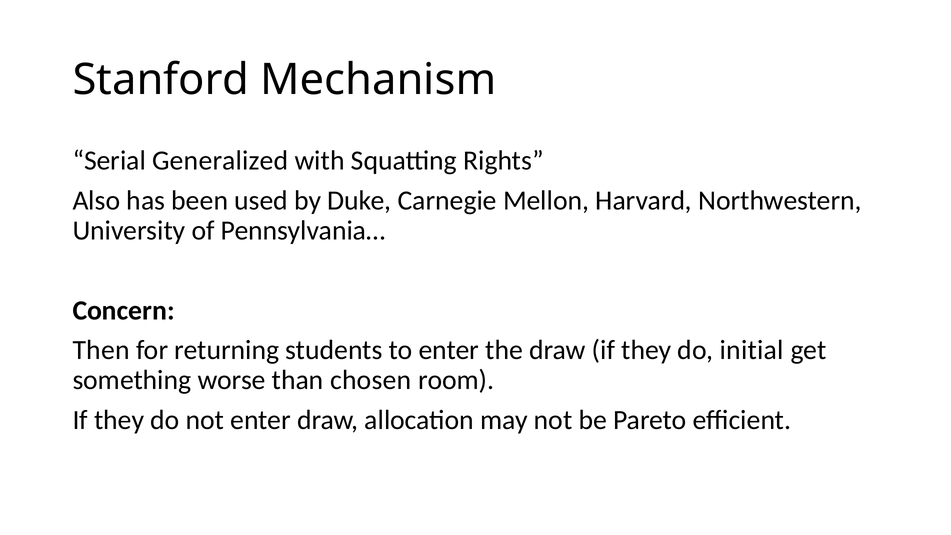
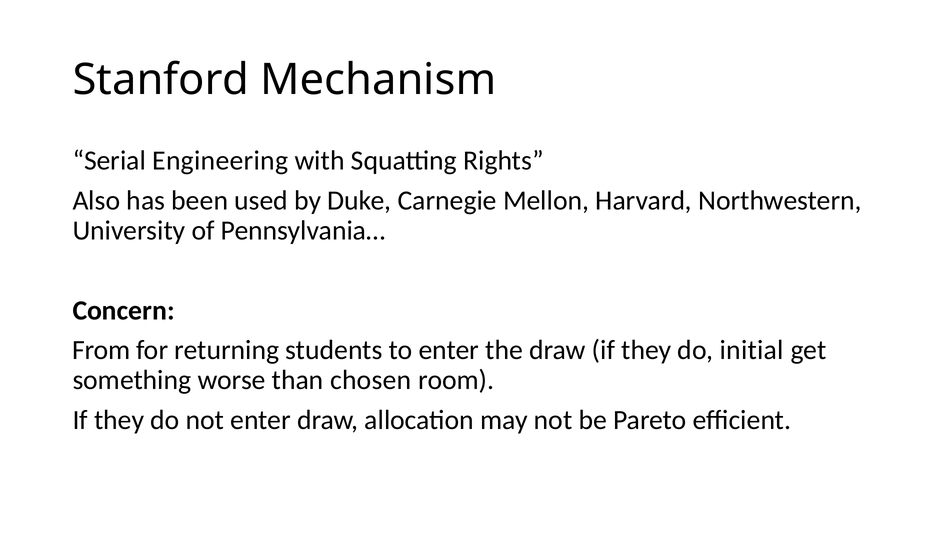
Generalized: Generalized -> Engineering
Then: Then -> From
